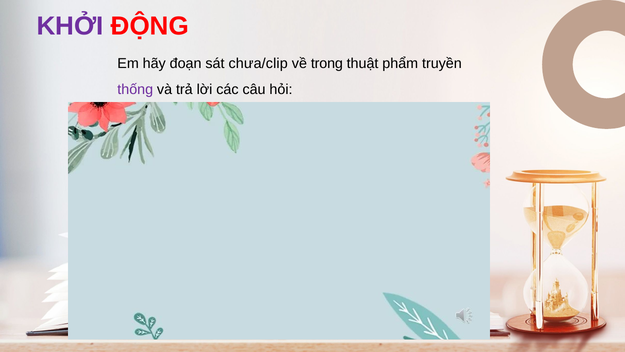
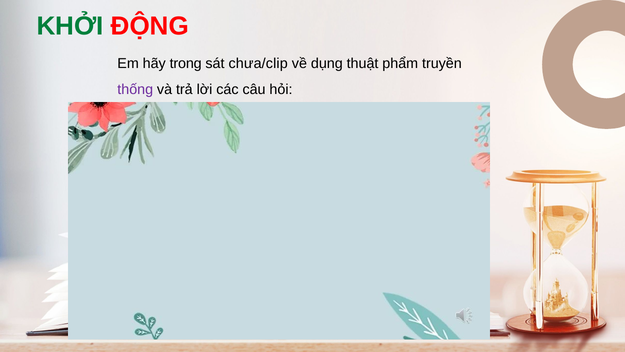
KHỞI colour: purple -> green
đoạn: đoạn -> trong
trong: trong -> dụng
